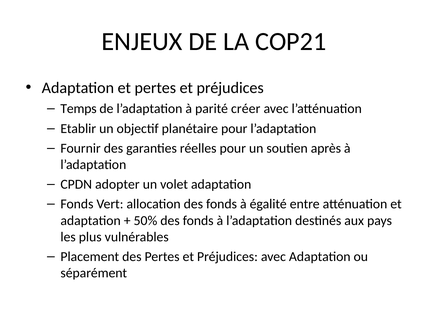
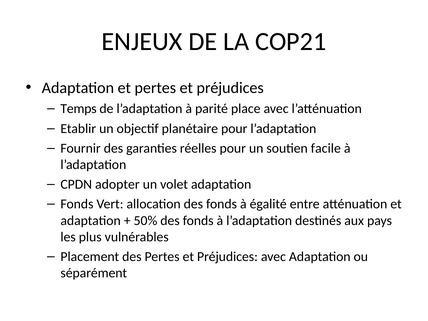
créer: créer -> place
après: après -> facile
